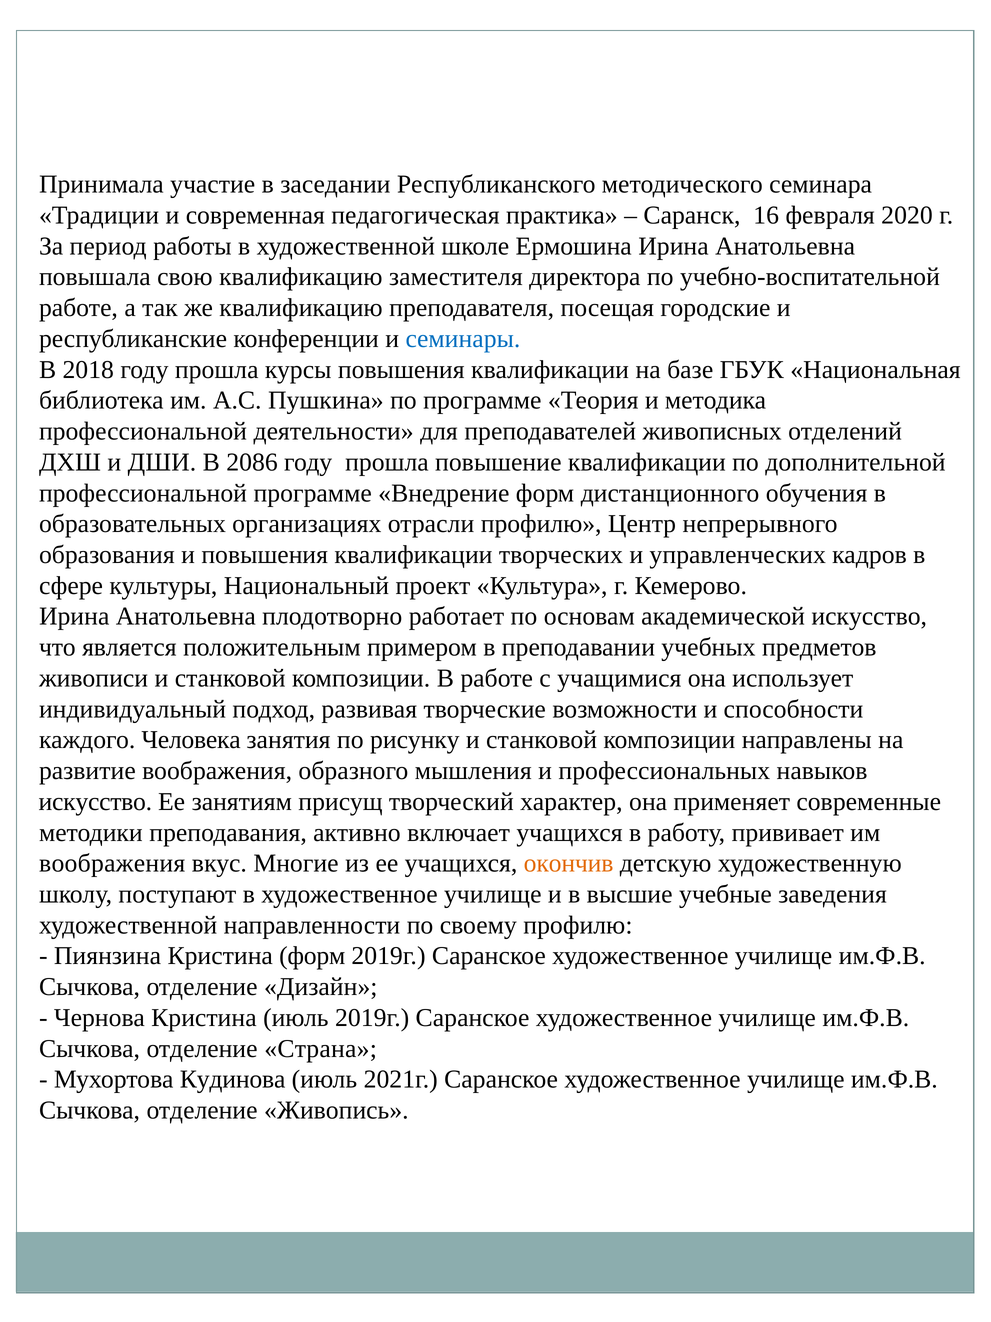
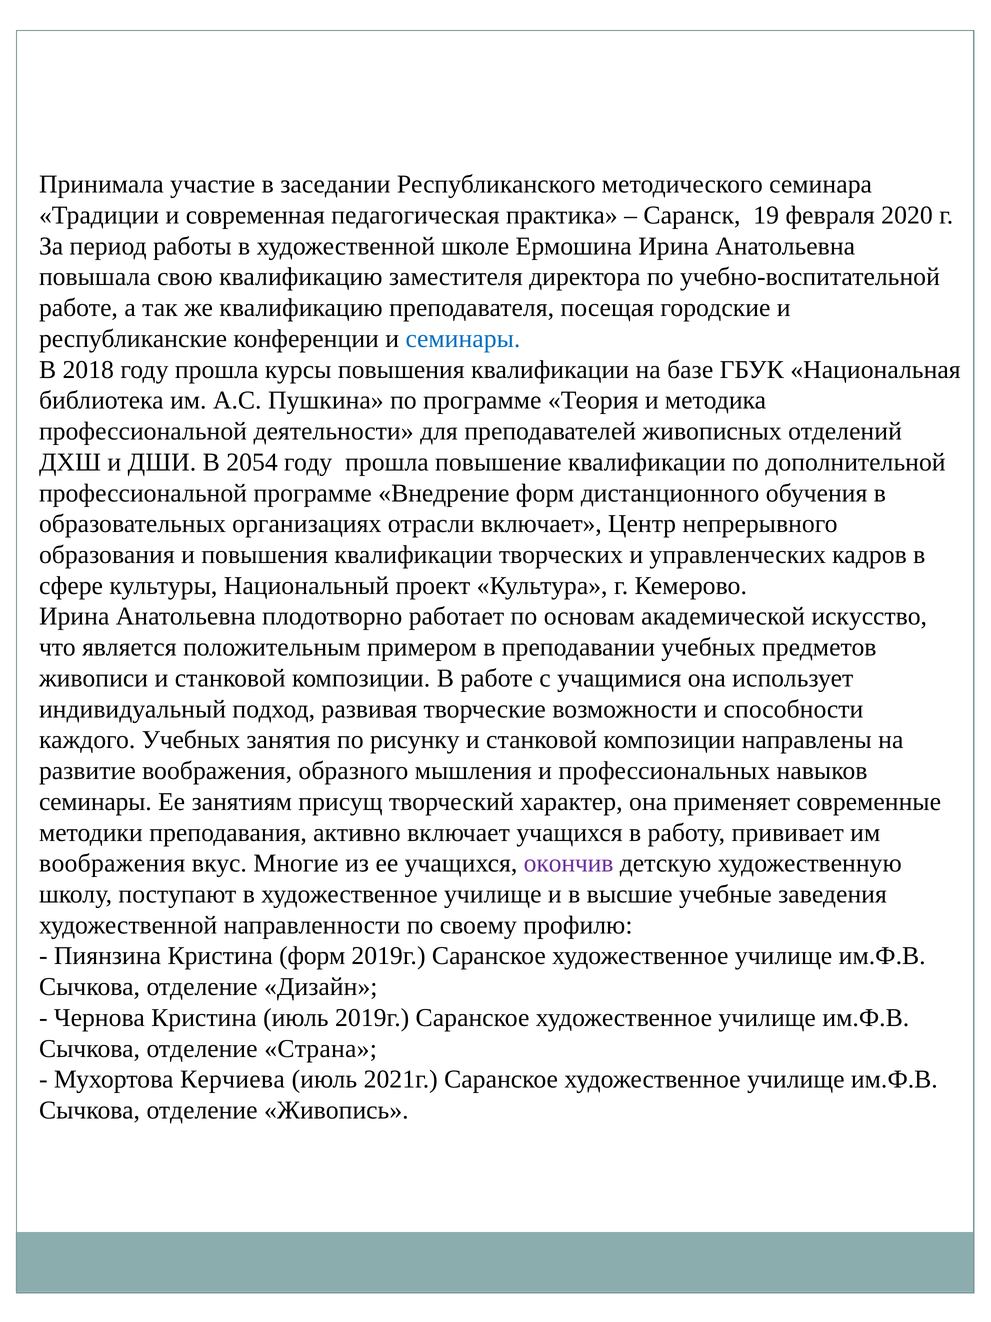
16: 16 -> 19
2086: 2086 -> 2054
отрасли профилю: профилю -> включает
каждого Человека: Человека -> Учебных
искусство at (95, 801): искусство -> семинары
окончив colour: orange -> purple
Кудинова: Кудинова -> Керчиева
